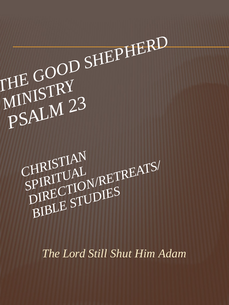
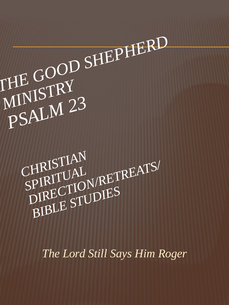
Shut: Shut -> Says
Adam: Adam -> Roger
